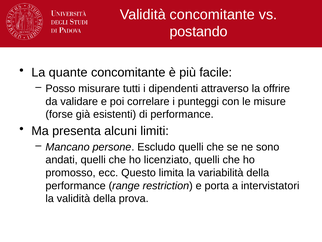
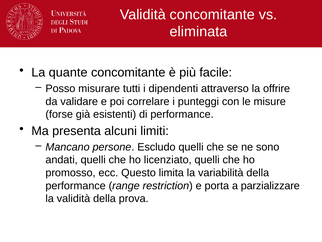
postando: postando -> eliminata
intervistatori: intervistatori -> parzializzare
